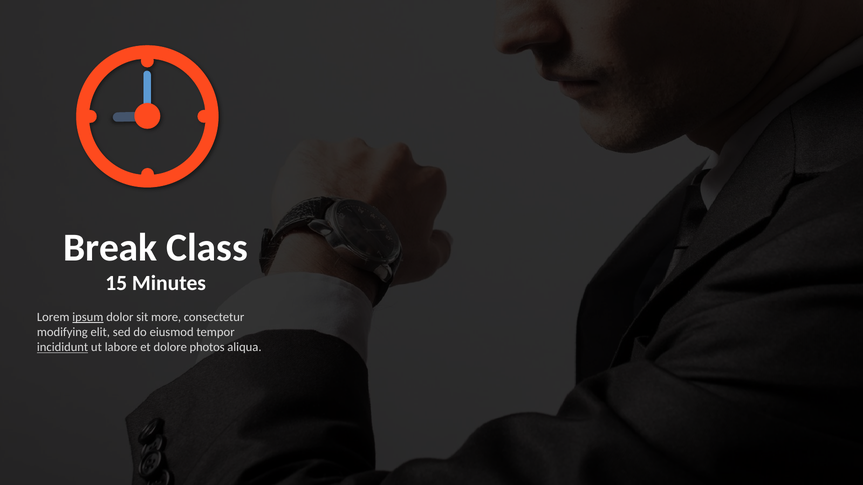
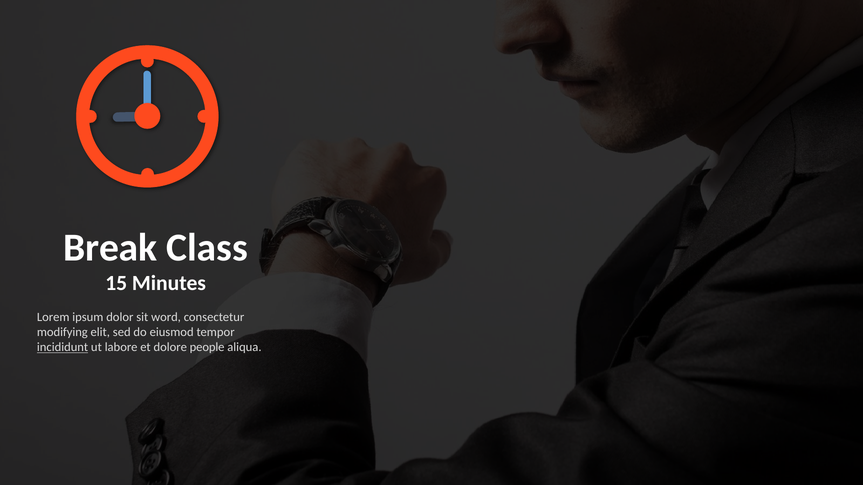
ipsum underline: present -> none
more: more -> word
photos: photos -> people
